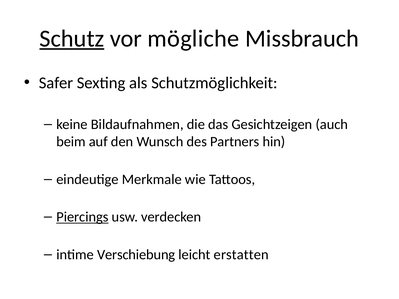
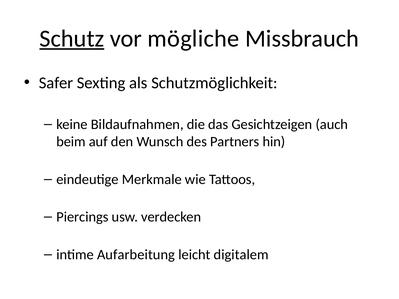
Piercings underline: present -> none
Verschiebung: Verschiebung -> Aufarbeitung
erstatten: erstatten -> digitalem
